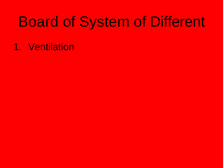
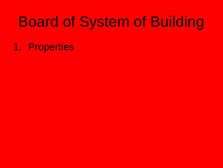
Different: Different -> Building
Ventilation: Ventilation -> Properties
